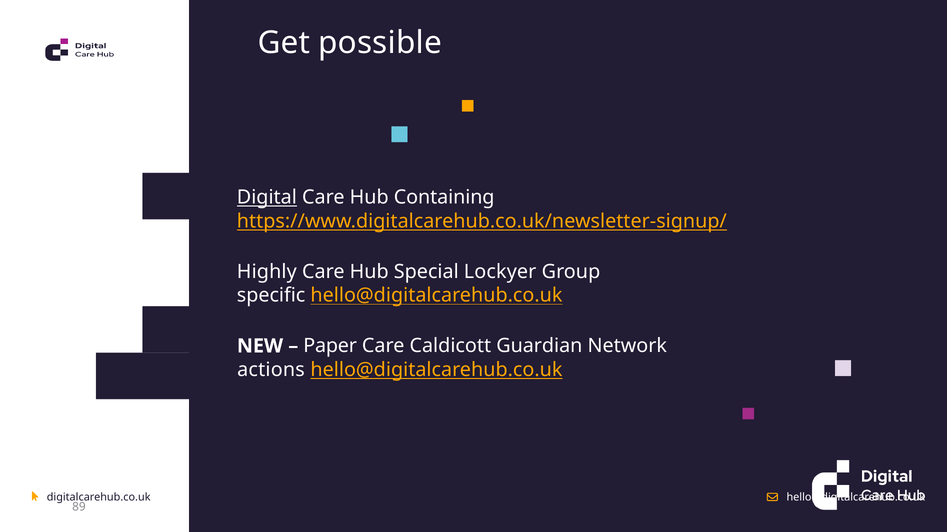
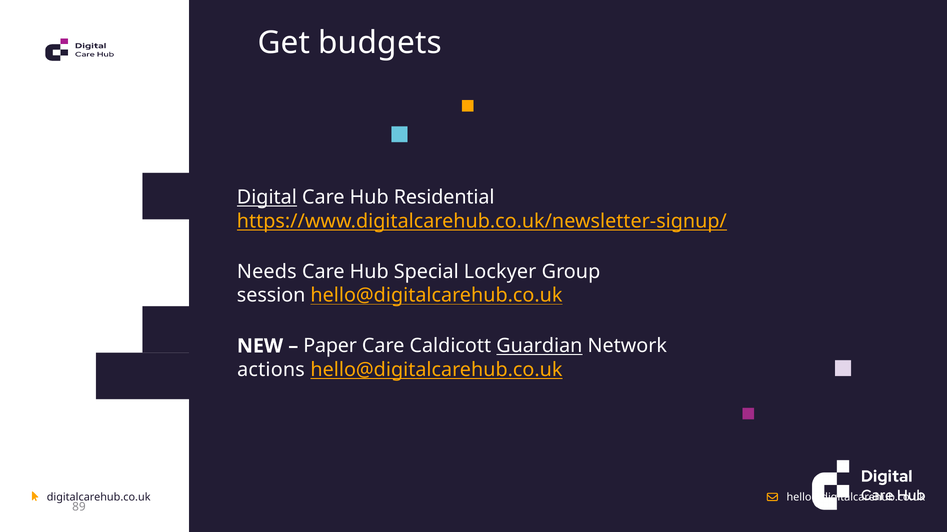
possible: possible -> budgets
Containing: Containing -> Residential
Highly: Highly -> Needs
specific: specific -> session
Guardian underline: none -> present
